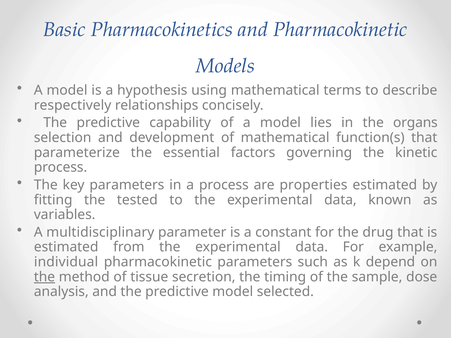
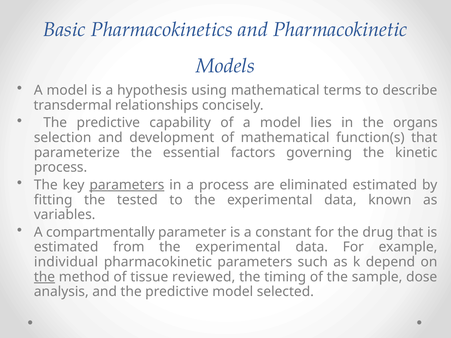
respectively: respectively -> transdermal
parameters at (127, 185) underline: none -> present
properties: properties -> eliminated
multidisciplinary: multidisciplinary -> compartmentally
secretion: secretion -> reviewed
